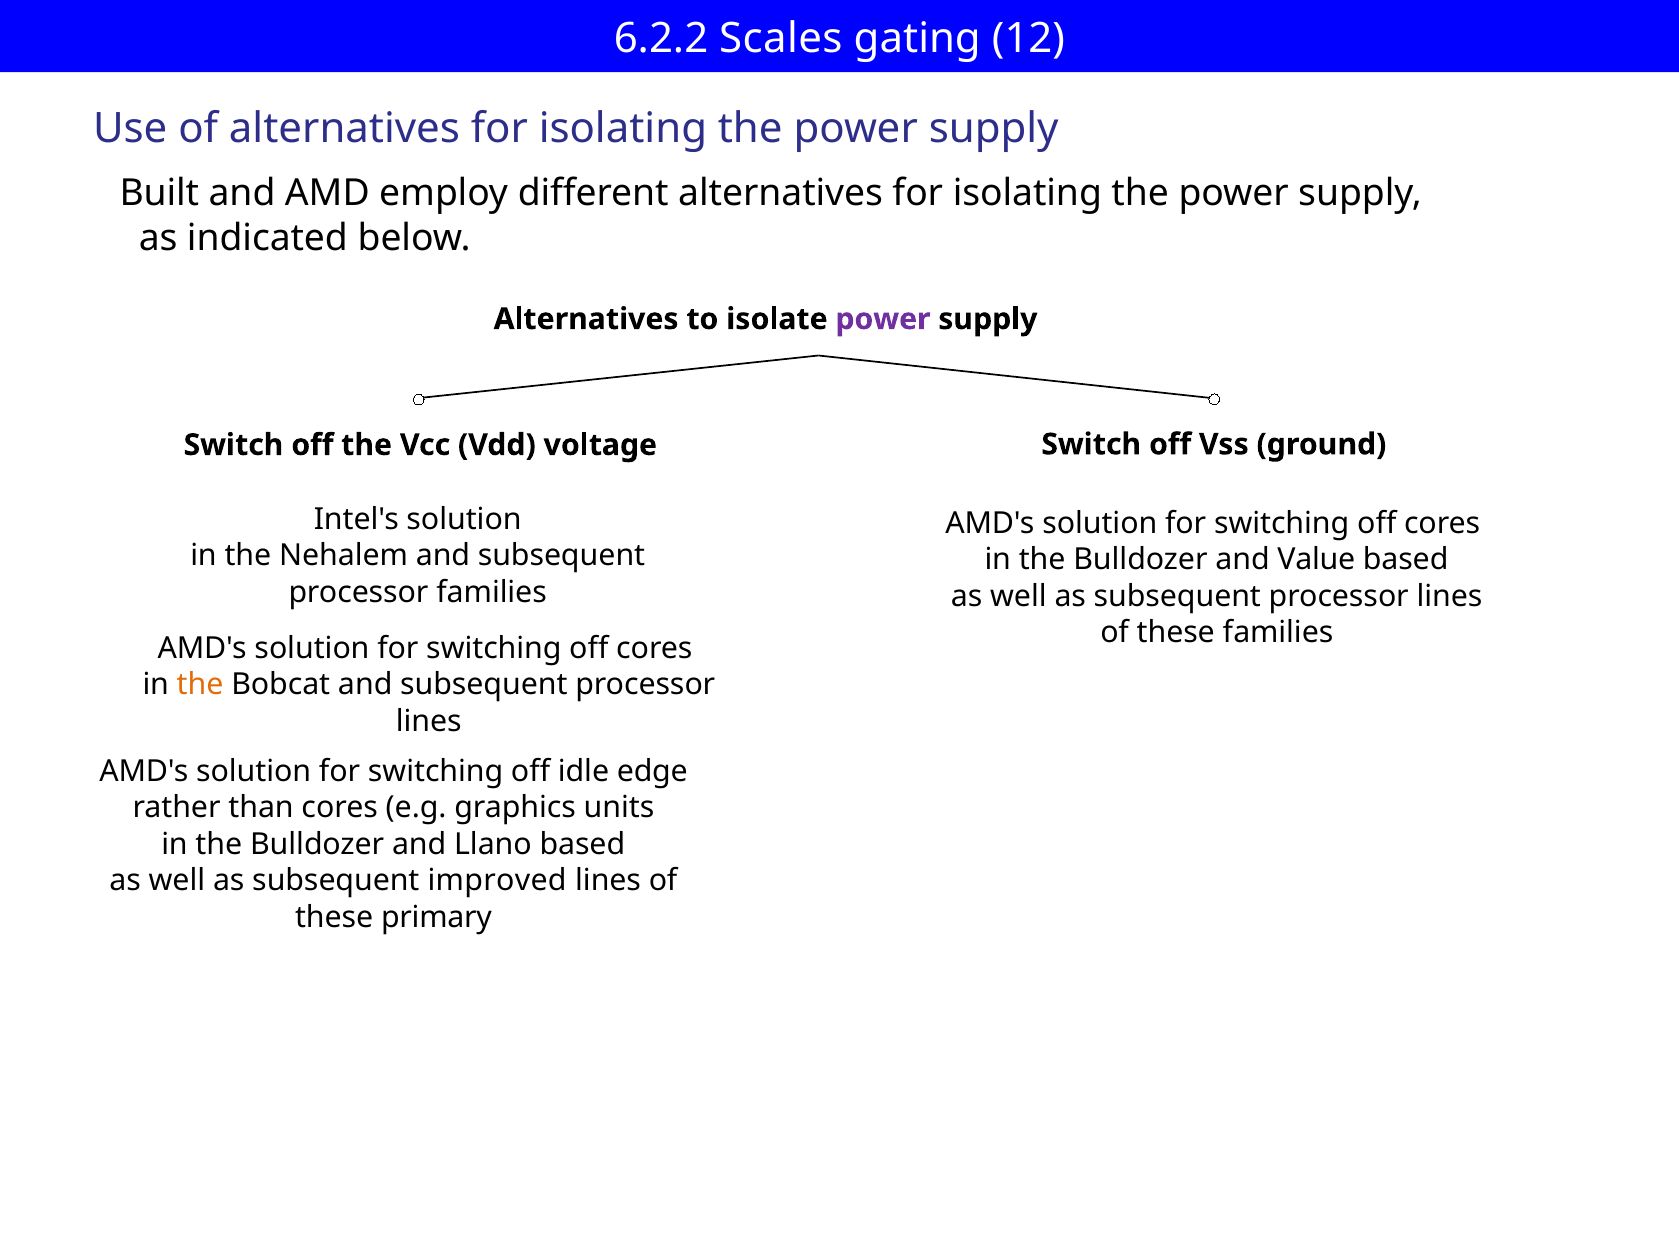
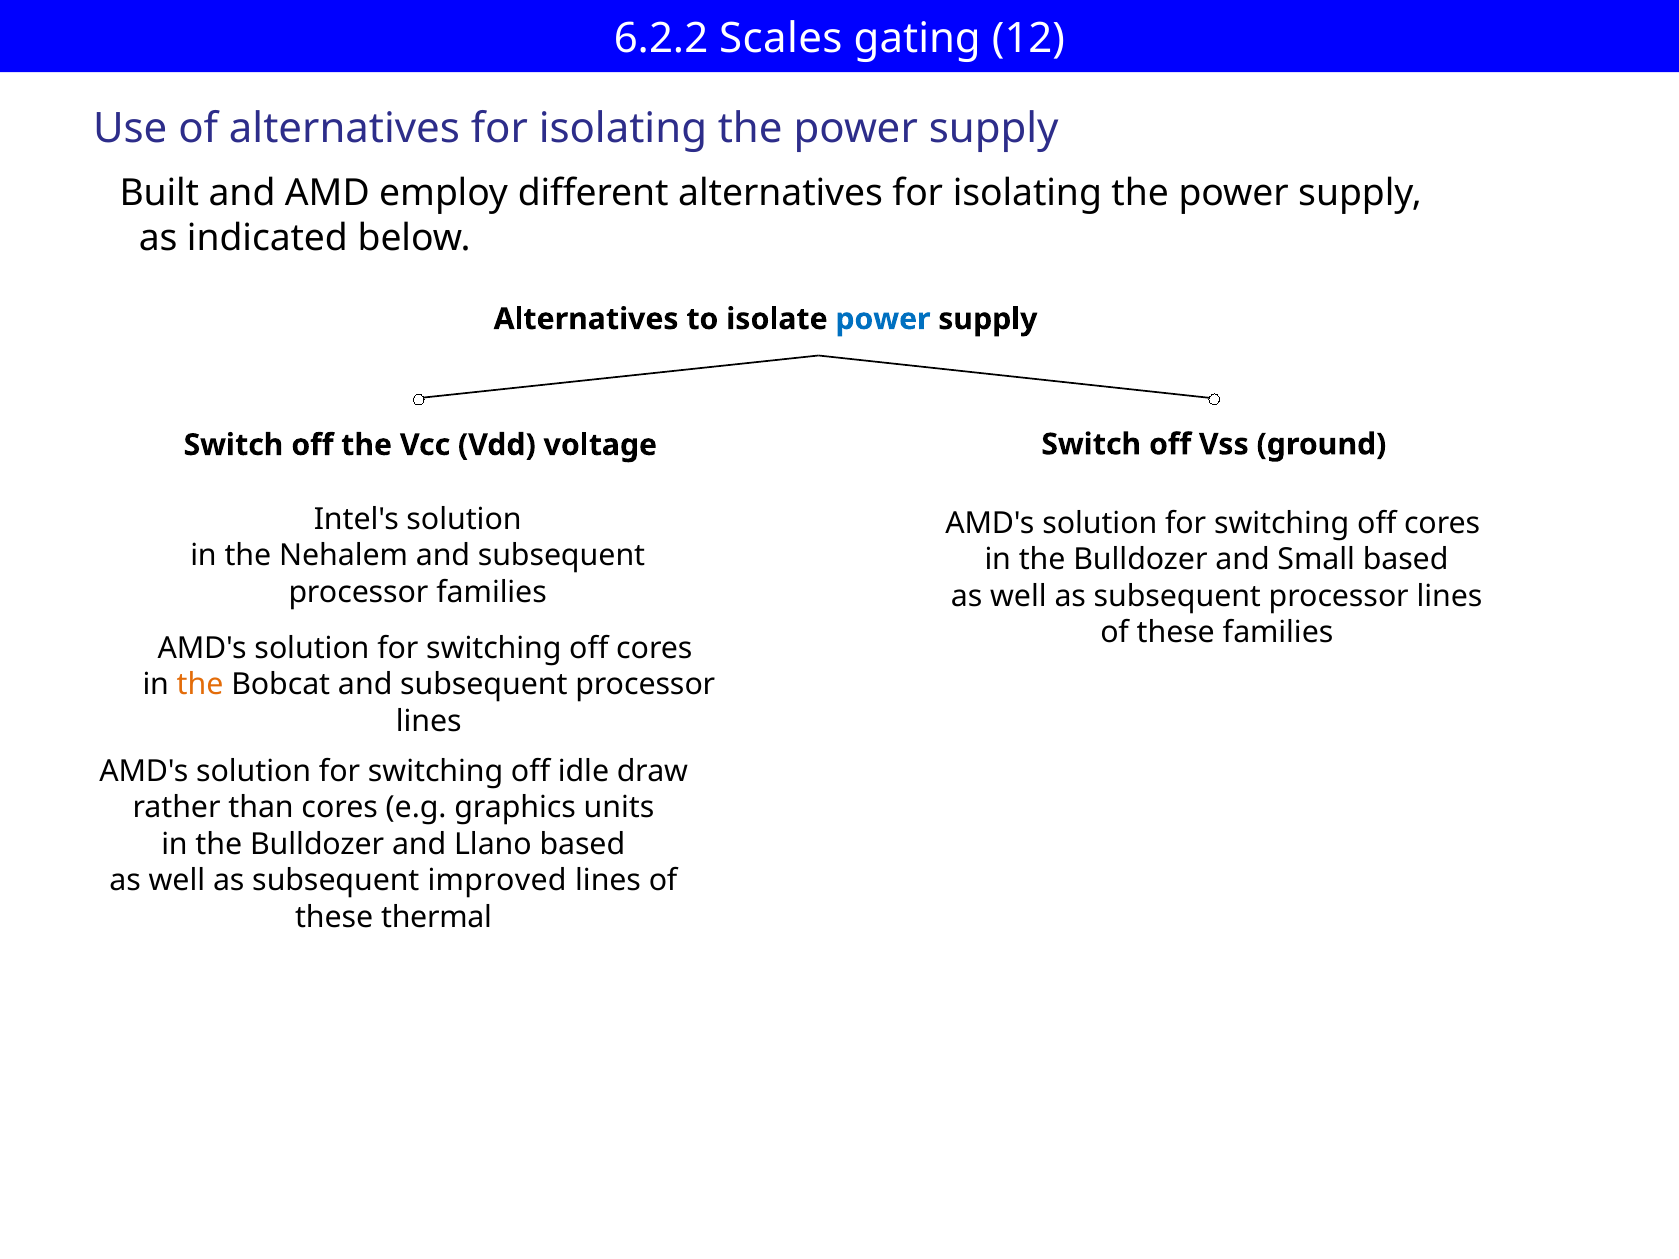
power at (883, 319) colour: purple -> blue
Value: Value -> Small
edge: edge -> draw
primary: primary -> thermal
